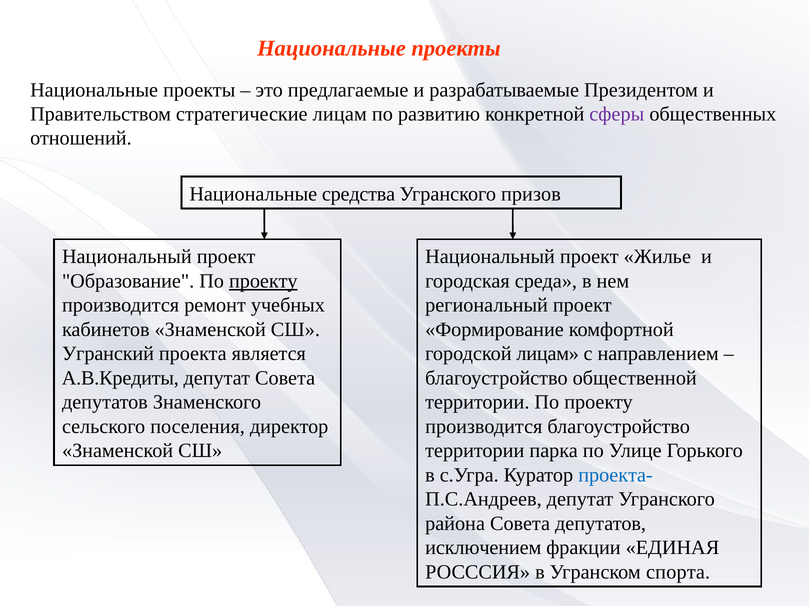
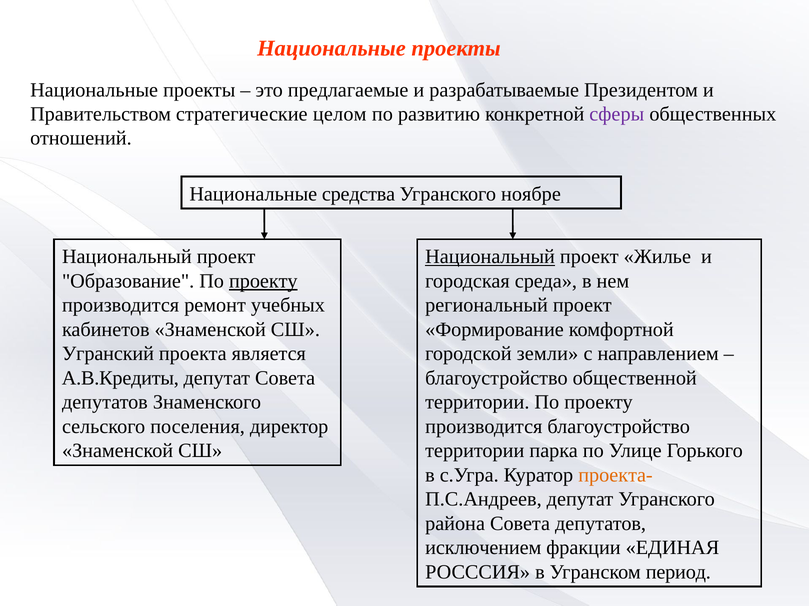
стратегические лицам: лицам -> целом
призов: призов -> ноябре
Национальный at (490, 257) underline: none -> present
городской лицам: лицам -> земли
проекта- colour: blue -> orange
спорта: спорта -> период
